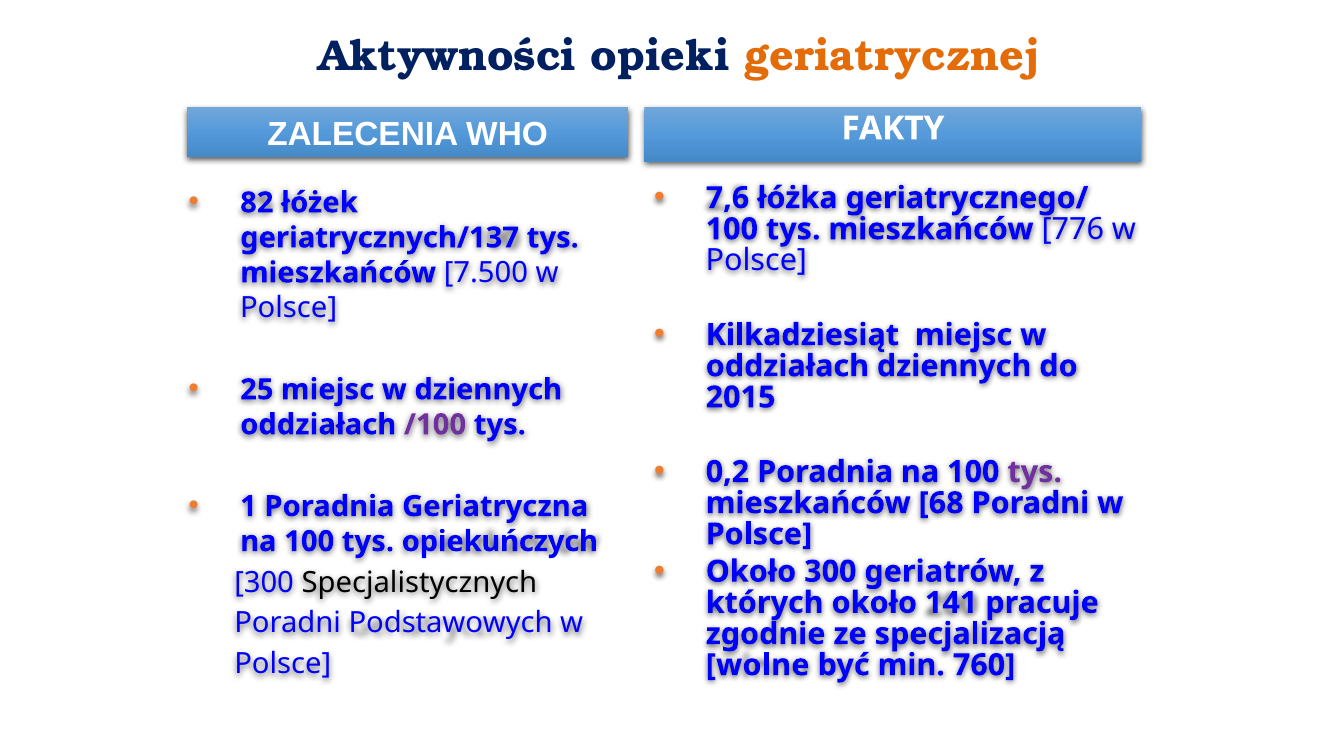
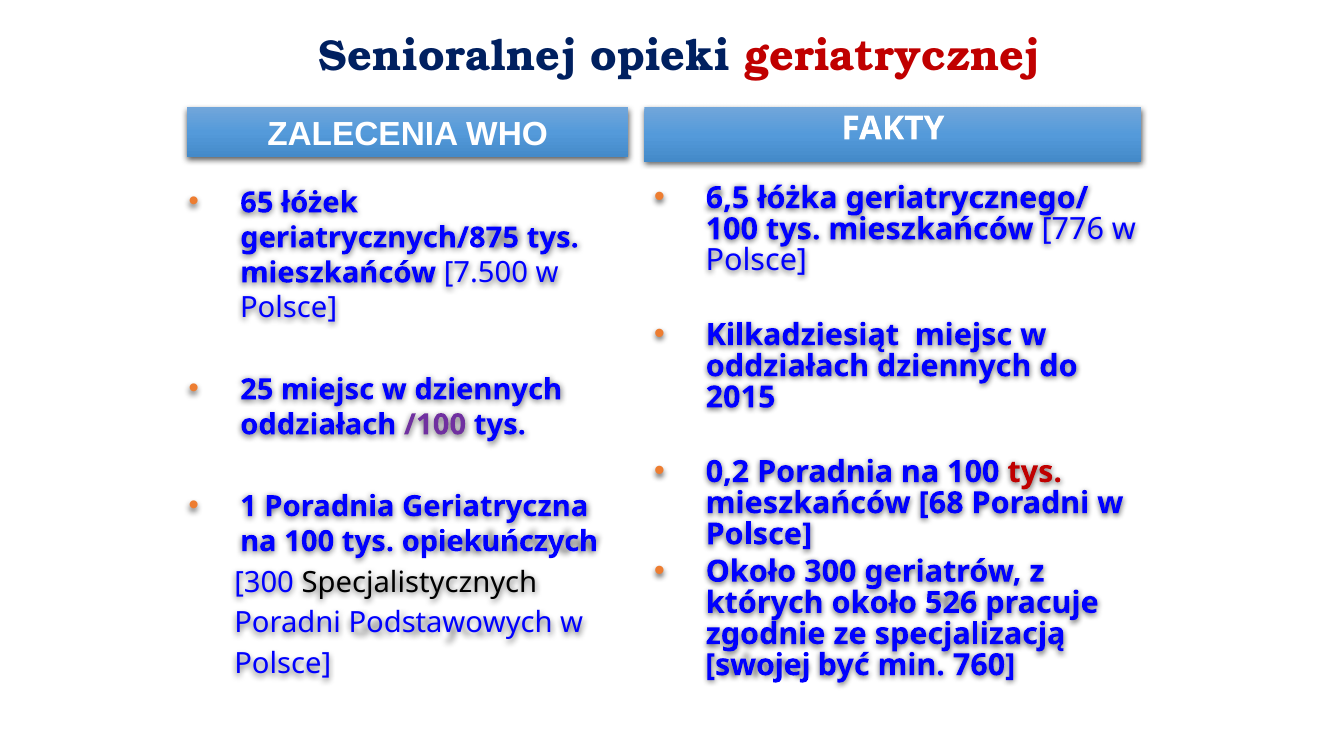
Aktywności: Aktywności -> Senioralnej
geriatrycznej colour: orange -> red
7,6: 7,6 -> 6,5
82: 82 -> 65
geriatrycznych/137: geriatrycznych/137 -> geriatrycznych/875
tys at (1035, 472) colour: purple -> red
141: 141 -> 526
wolne: wolne -> swojej
